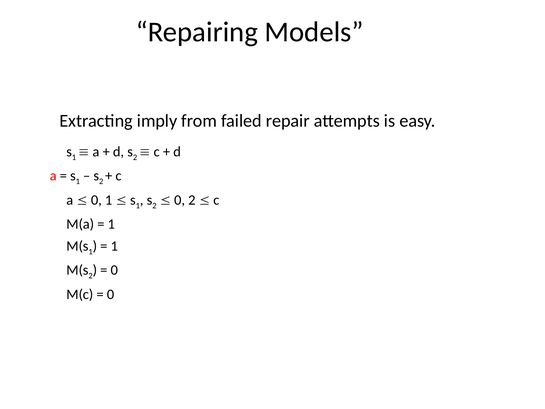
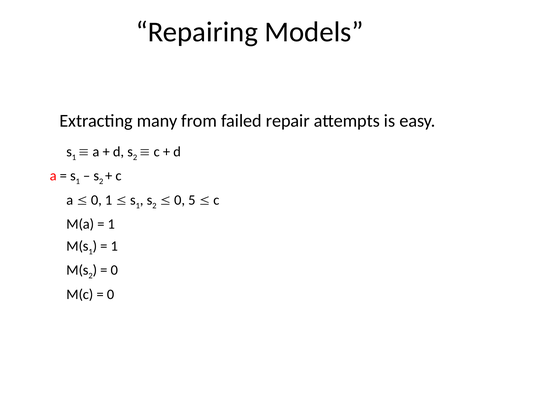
imply: imply -> many
0 2: 2 -> 5
